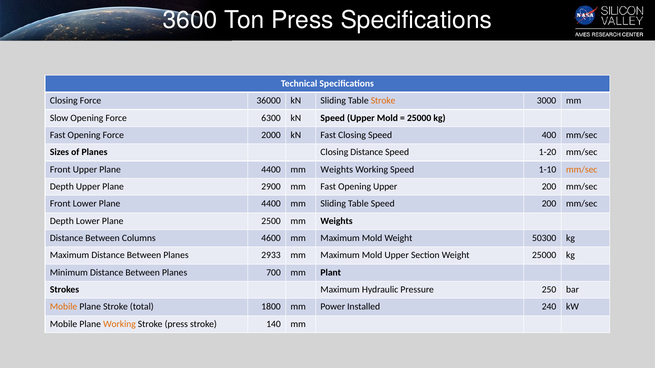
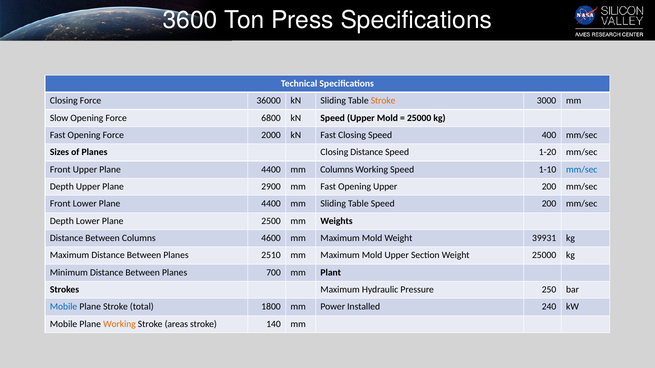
6300: 6300 -> 6800
4400 mm Weights: Weights -> Columns
mm/sec at (582, 170) colour: orange -> blue
50300: 50300 -> 39931
2933: 2933 -> 2510
Mobile at (64, 307) colour: orange -> blue
Stroke press: press -> areas
